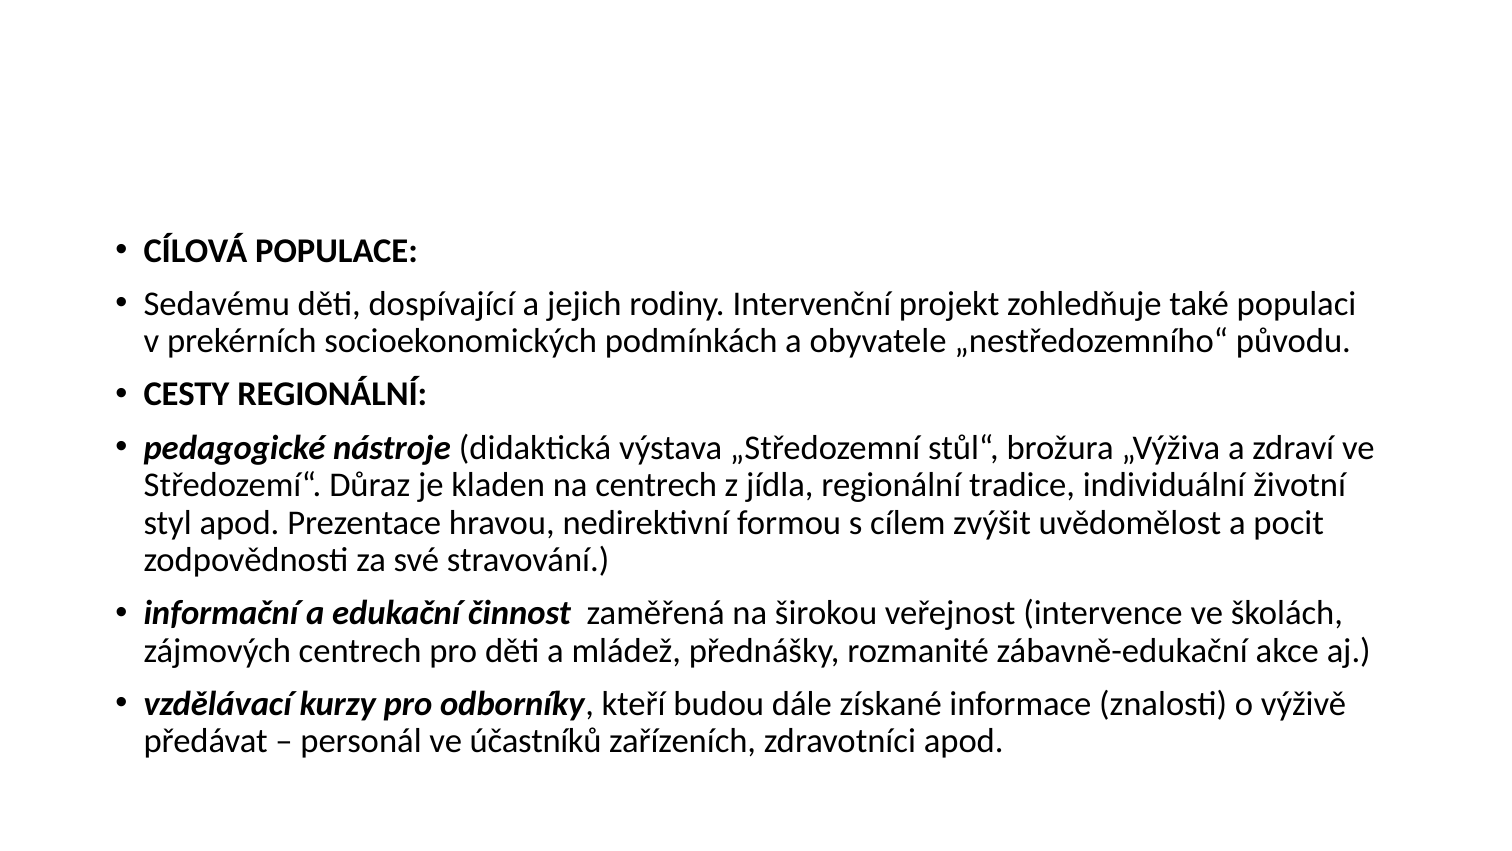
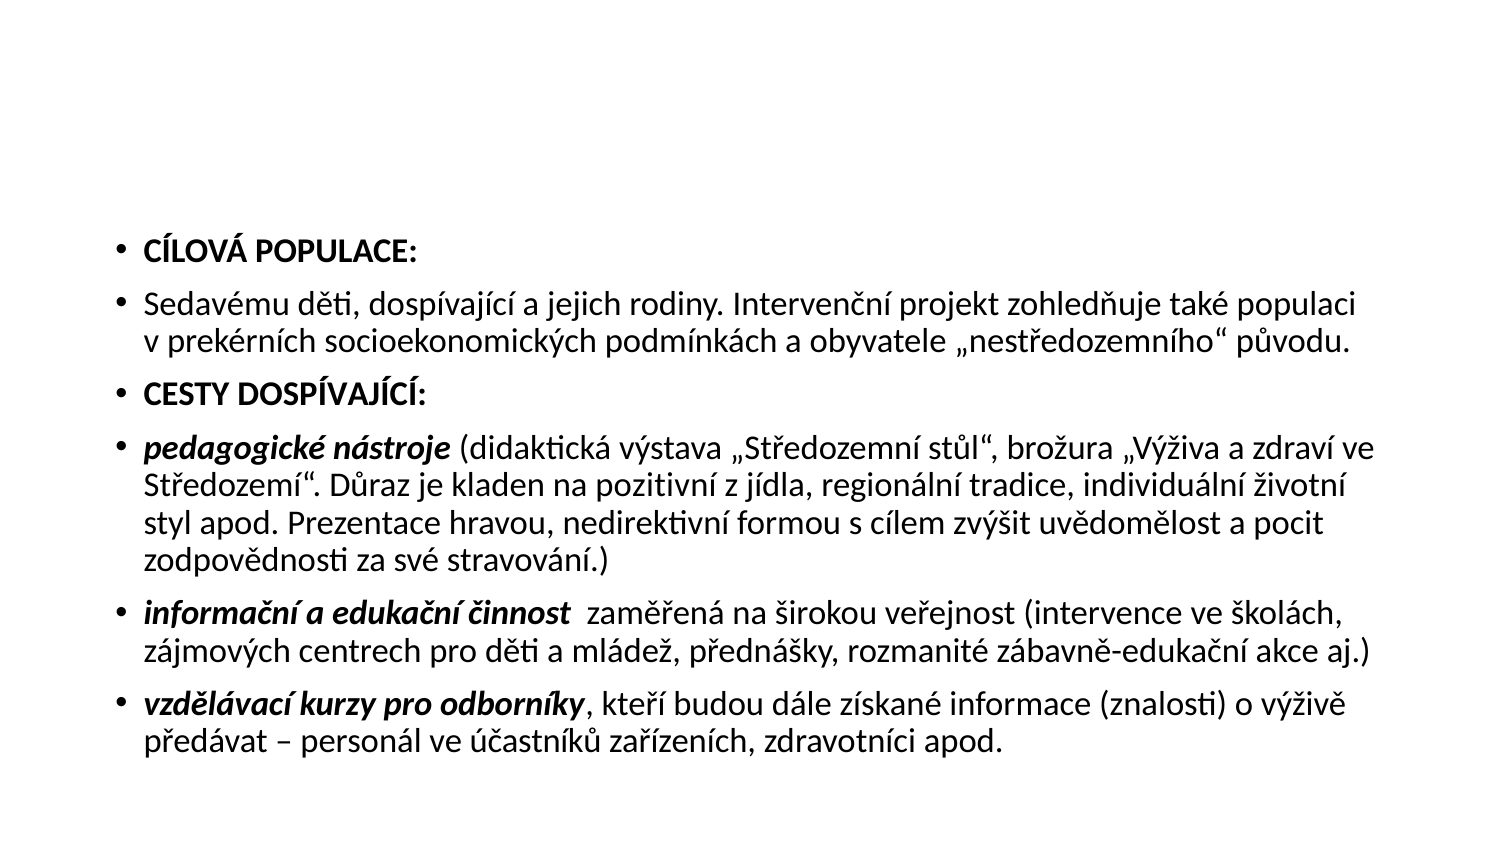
CESTY REGIONÁLNÍ: REGIONÁLNÍ -> DOSPÍVAJÍCÍ
na centrech: centrech -> pozitivní
